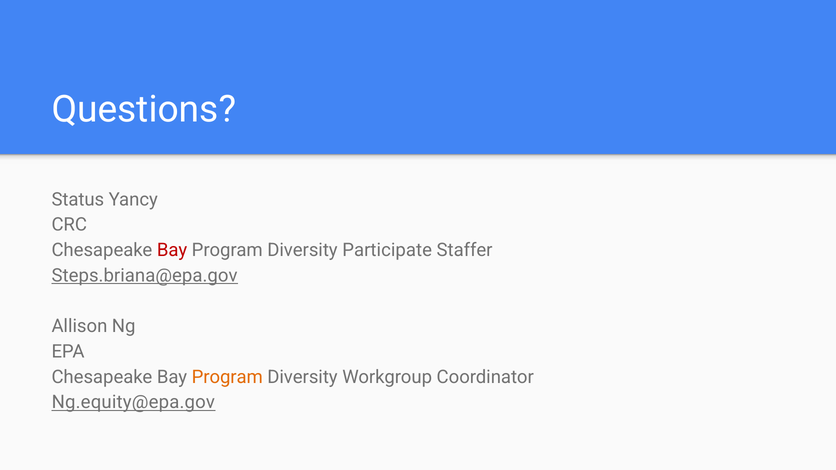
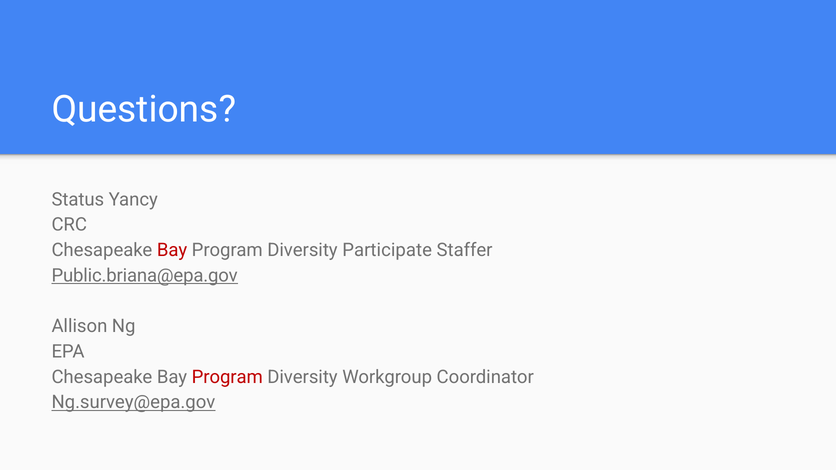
Steps.briana@epa.gov: Steps.briana@epa.gov -> Public.briana@epa.gov
Program at (227, 377) colour: orange -> red
Ng.equity@epa.gov: Ng.equity@epa.gov -> Ng.survey@epa.gov
